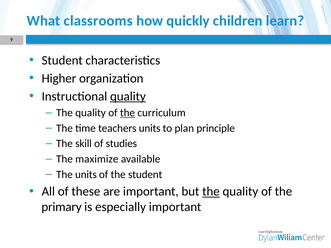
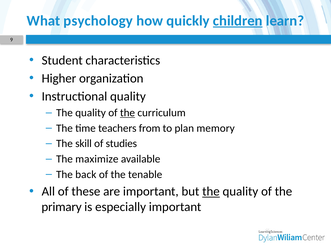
classrooms: classrooms -> psychology
children underline: none -> present
quality at (128, 96) underline: present -> none
teachers units: units -> from
principle: principle -> memory
The units: units -> back
the student: student -> tenable
